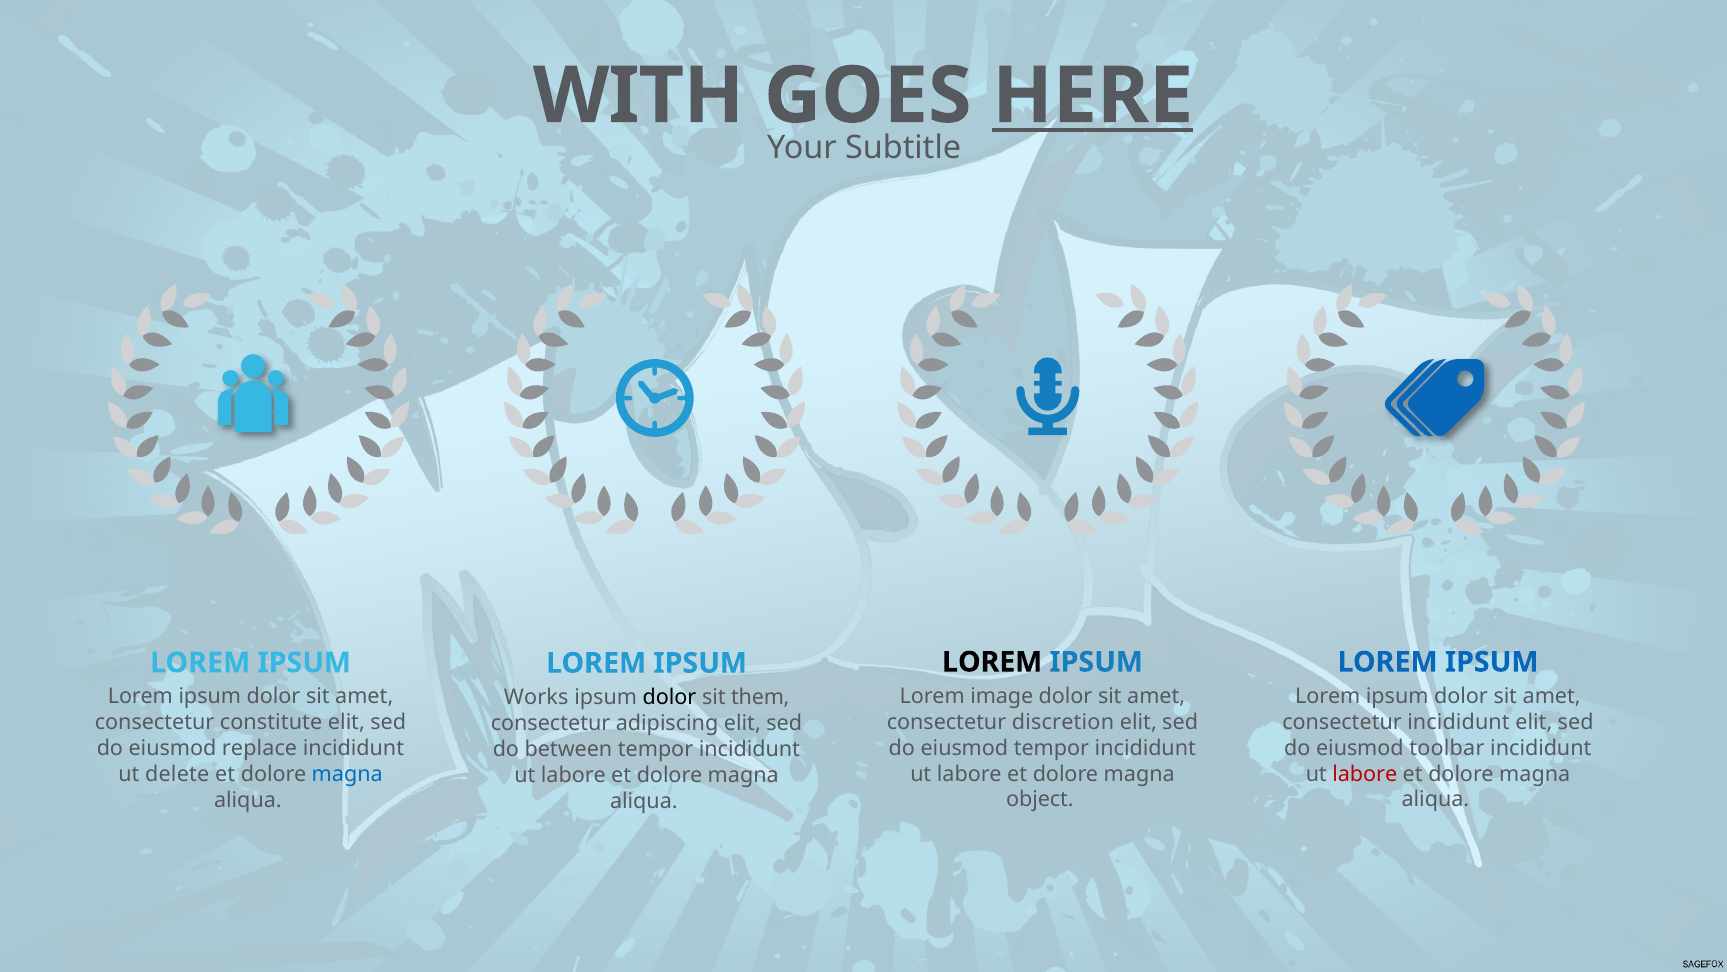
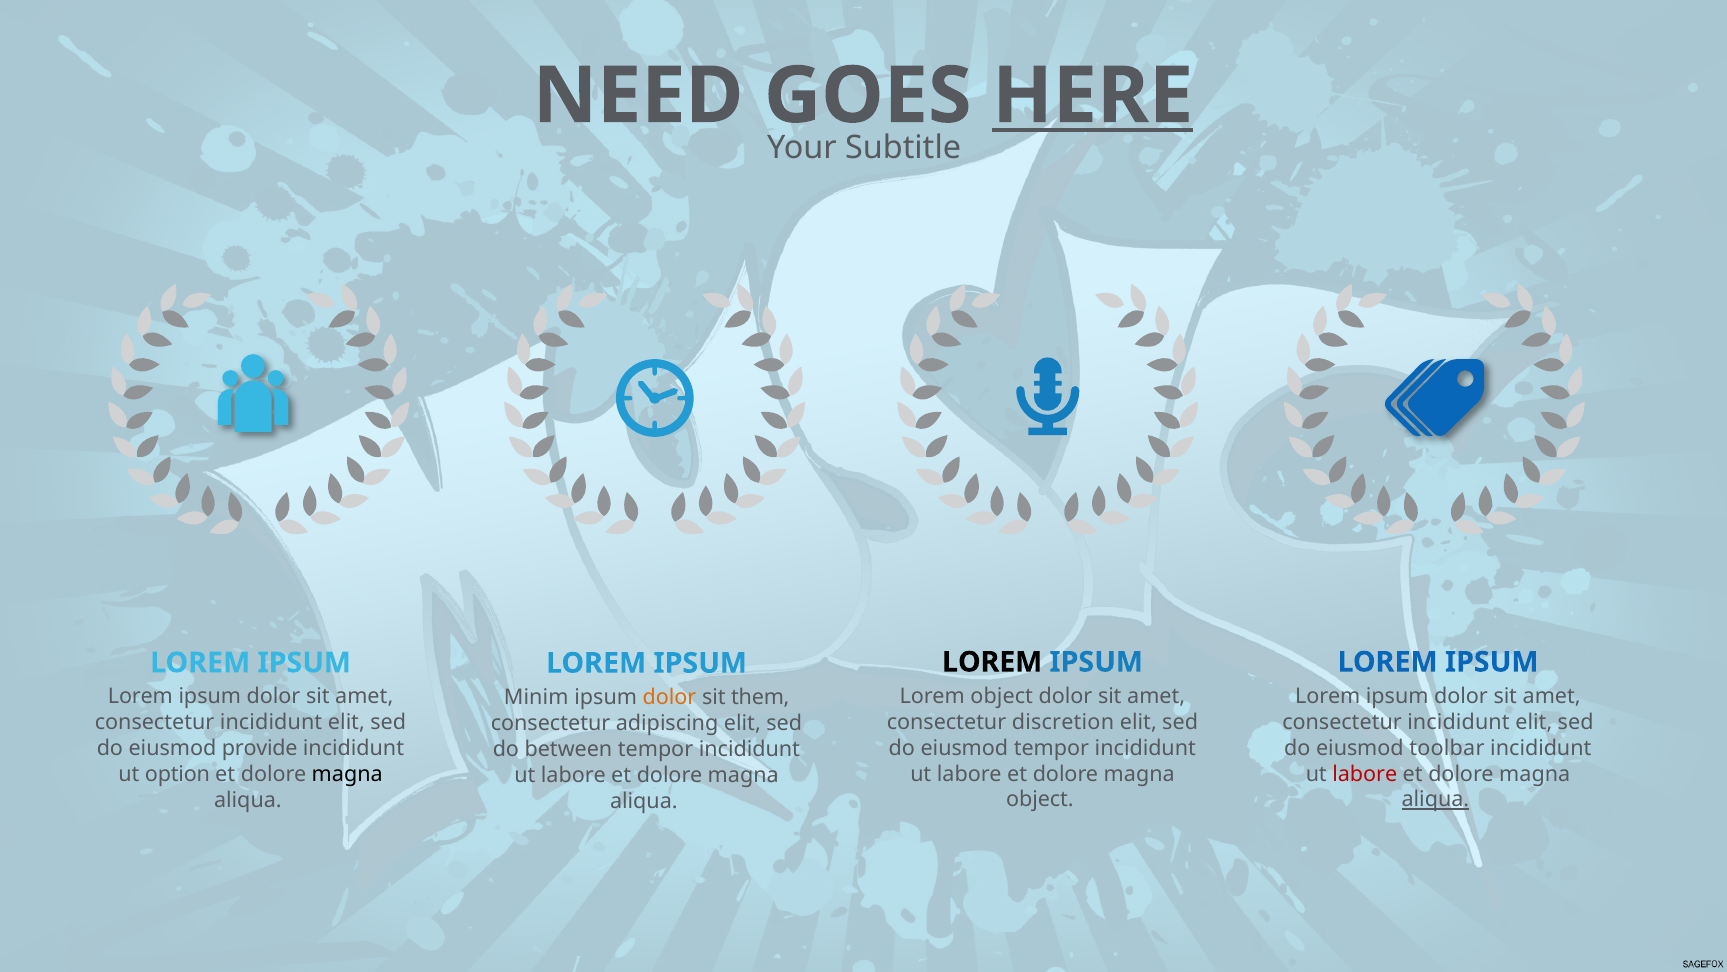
WITH: WITH -> NEED
Lorem image: image -> object
Works: Works -> Minim
dolor at (669, 697) colour: black -> orange
constitute at (271, 722): constitute -> incididunt
replace: replace -> provide
delete: delete -> option
magna at (347, 774) colour: blue -> black
aliqua at (1435, 799) underline: none -> present
